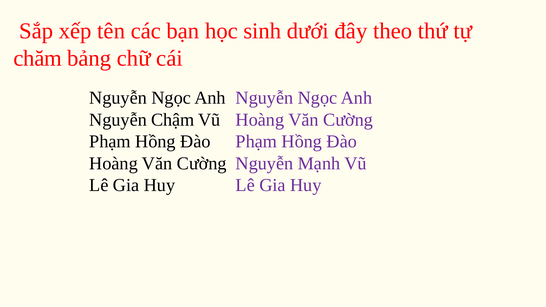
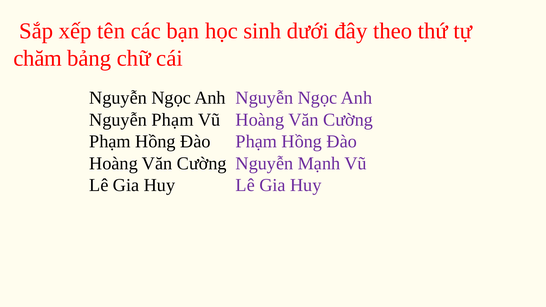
Nguyễn Chậm: Chậm -> Phạm
